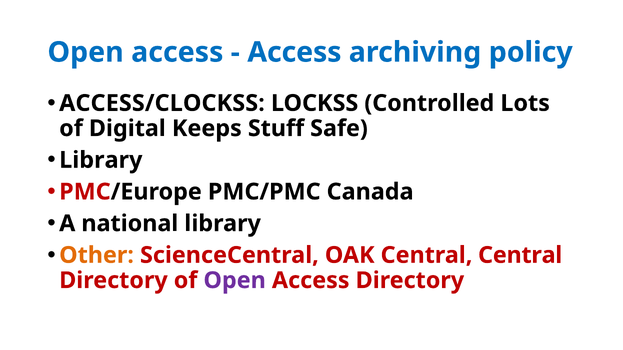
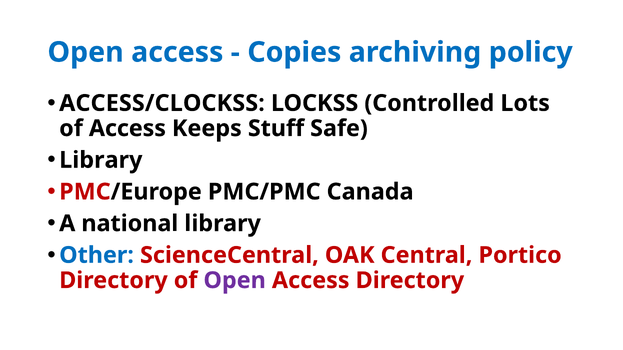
Access at (294, 52): Access -> Copies
of Digital: Digital -> Access
Other colour: orange -> blue
Central Central: Central -> Portico
